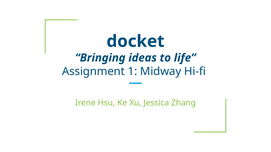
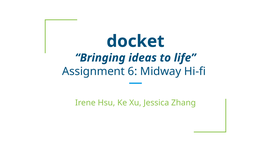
1: 1 -> 6
